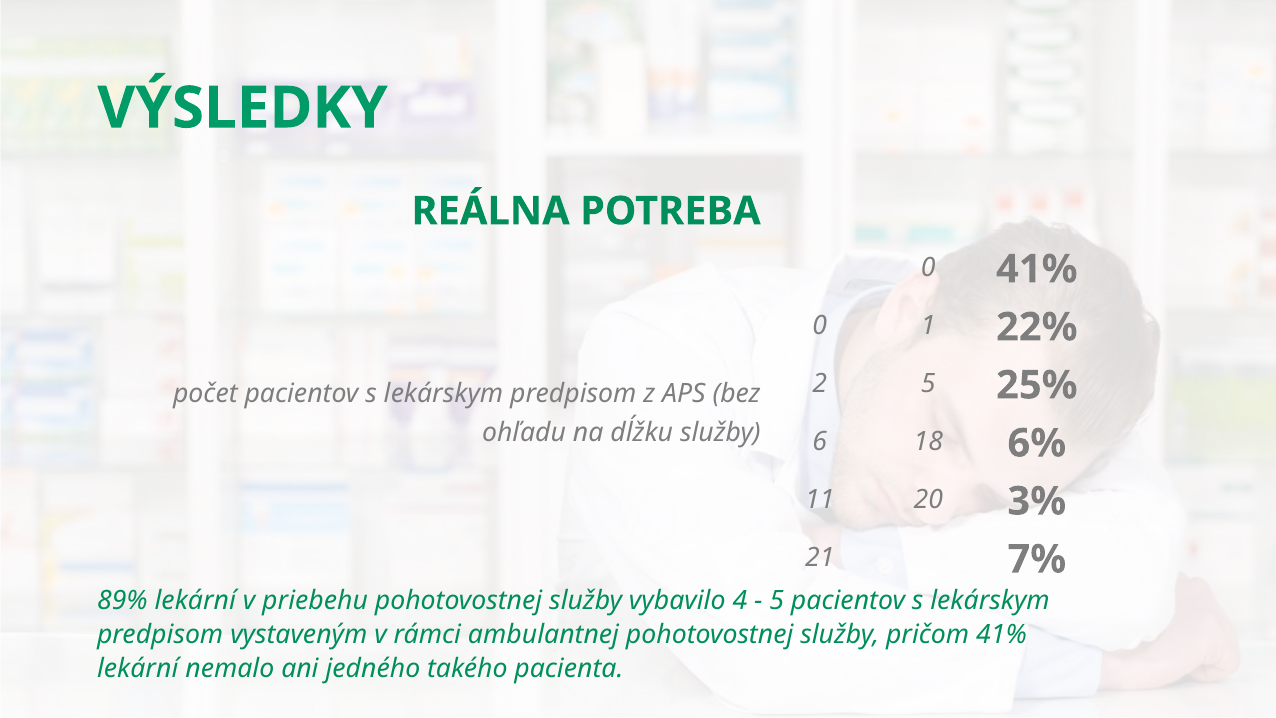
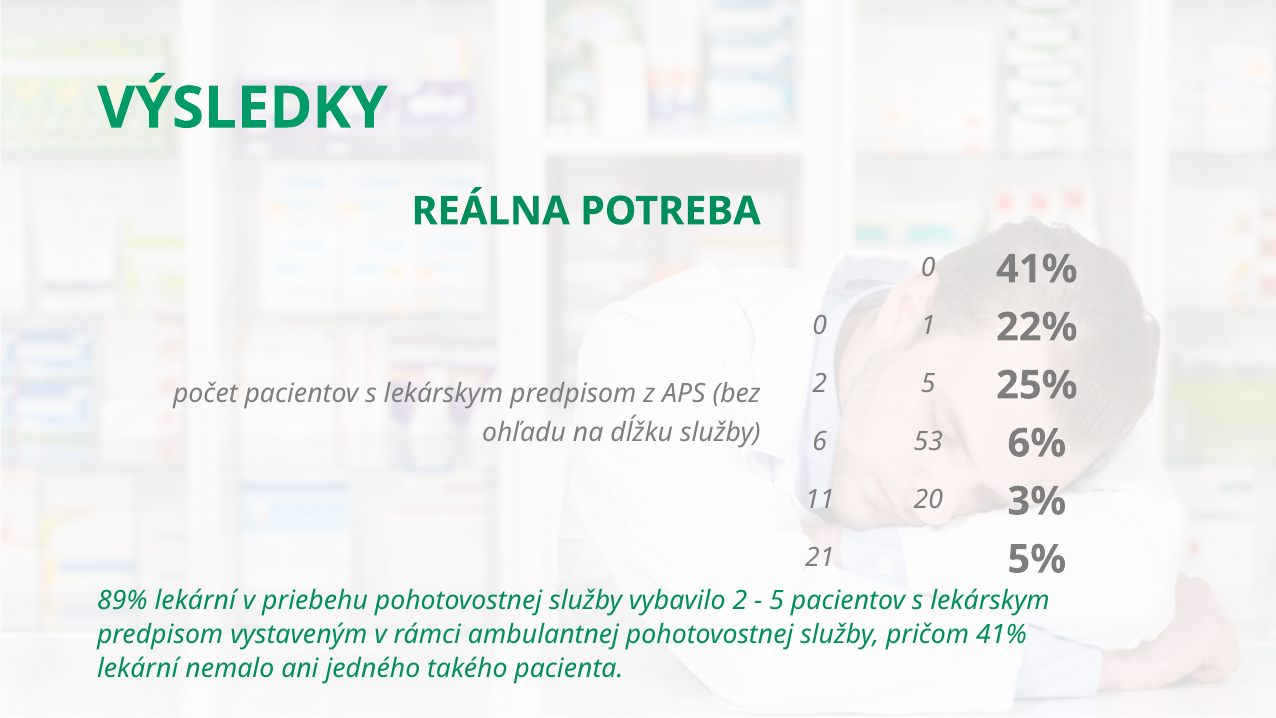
18: 18 -> 53
7%: 7% -> 5%
vybavilo 4: 4 -> 2
